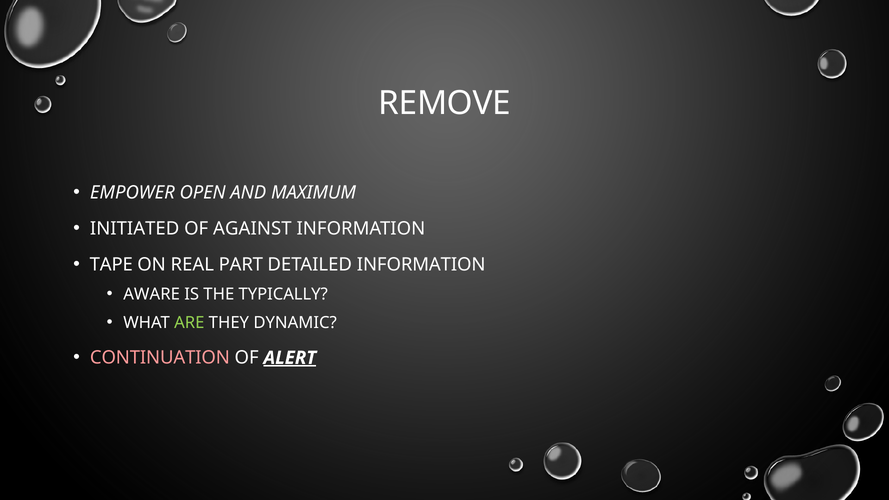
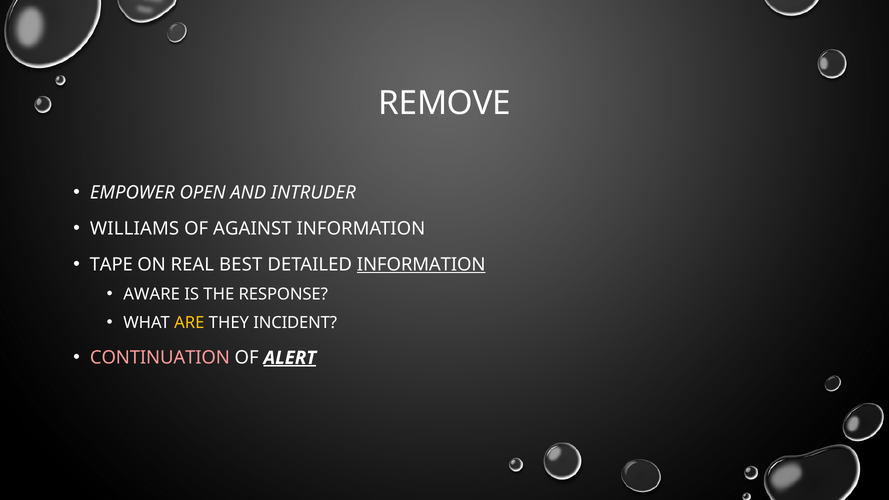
MAXIMUM: MAXIMUM -> INTRUDER
INITIATED: INITIATED -> WILLIAMS
PART: PART -> BEST
INFORMATION at (421, 265) underline: none -> present
TYPICALLY: TYPICALLY -> RESPONSE
ARE colour: light green -> yellow
DYNAMIC: DYNAMIC -> INCIDENT
